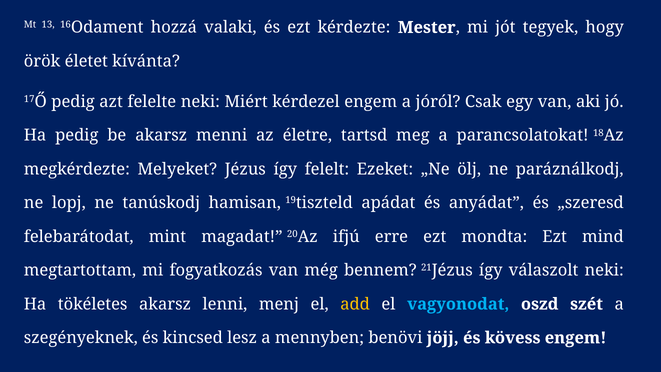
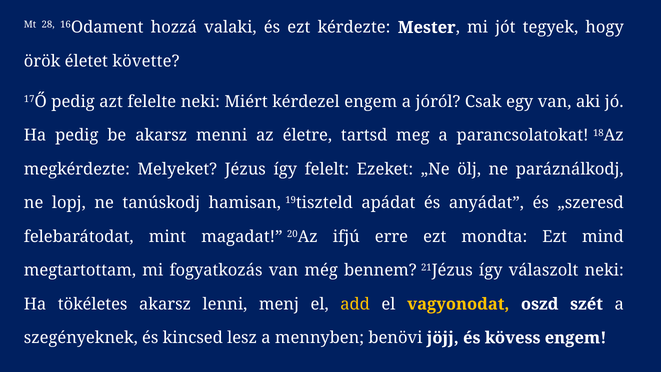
13: 13 -> 28
kívánta: kívánta -> követte
vagyonodat colour: light blue -> yellow
